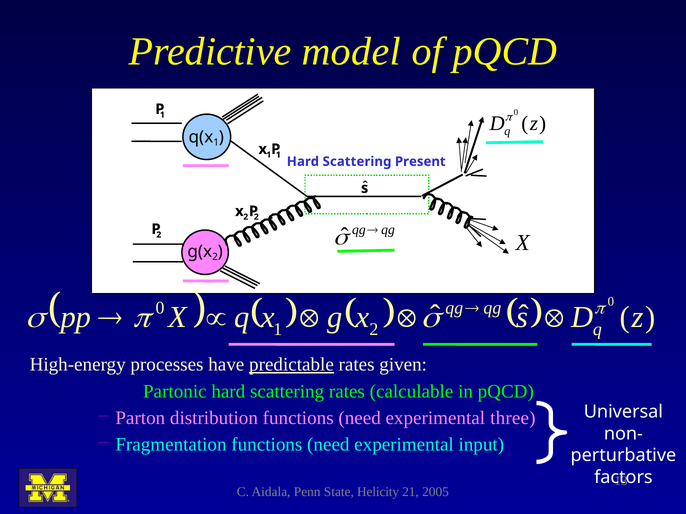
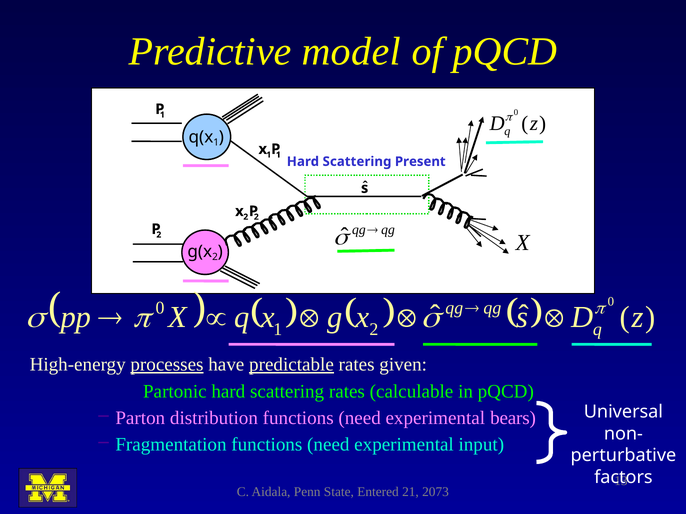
processes underline: none -> present
three: three -> bears
Helicity: Helicity -> Entered
2005: 2005 -> 2073
